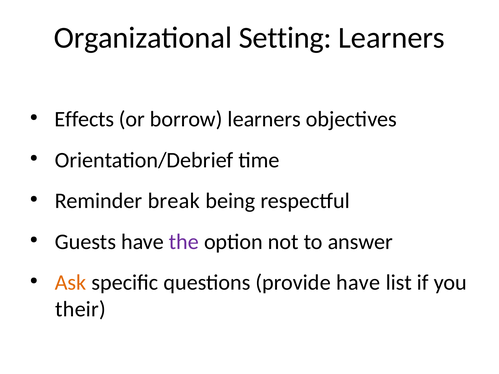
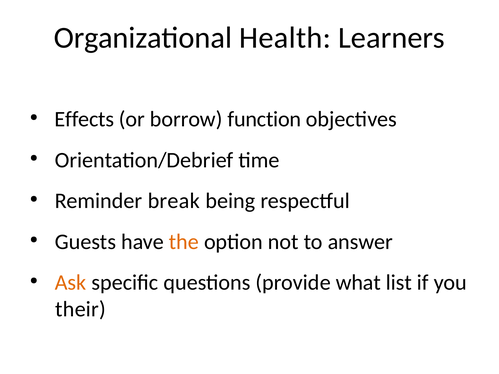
Setting: Setting -> Health
borrow learners: learners -> function
the colour: purple -> orange
provide have: have -> what
